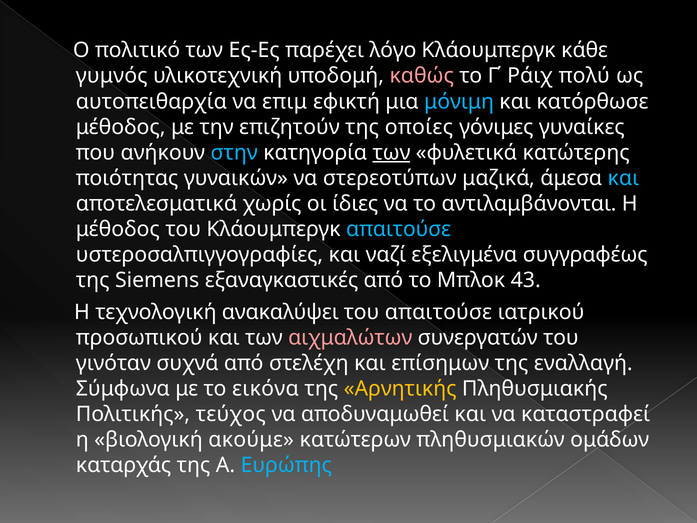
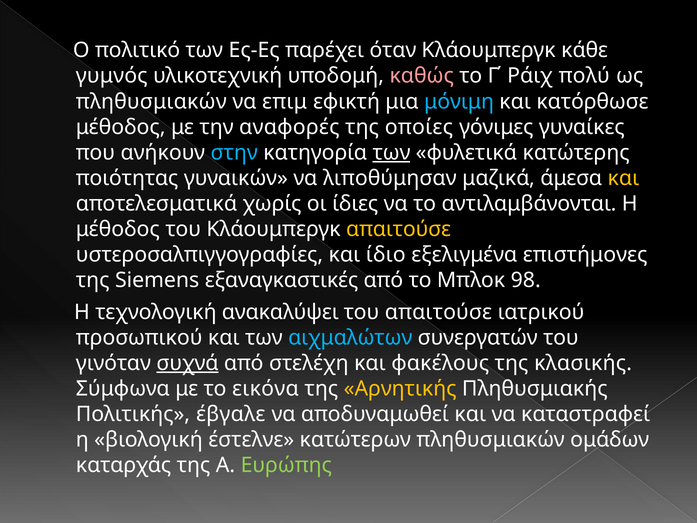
λόγο: λόγο -> όταν
αυτοπειθαρχία at (151, 101): αυτοπειθαρχία -> πληθυσμιακών
επιζητούν: επιζητούν -> αναφορές
στερεοτύπων: στερεοτύπων -> λιποθύμησαν
και at (623, 178) colour: light blue -> yellow
απαιτούσε at (399, 229) colour: light blue -> yellow
ναζί: ναζί -> ίδιο
συγγραφέως: συγγραφέως -> επιστήμονες
43: 43 -> 98
αιχμαλώτων colour: pink -> light blue
συχνά underline: none -> present
επίσημων: επίσημων -> φακέλους
εναλλαγή: εναλλαγή -> κλασικής
τεύχος: τεύχος -> έβγαλε
ακούμε: ακούμε -> έστελνε
Ευρώπης colour: light blue -> light green
